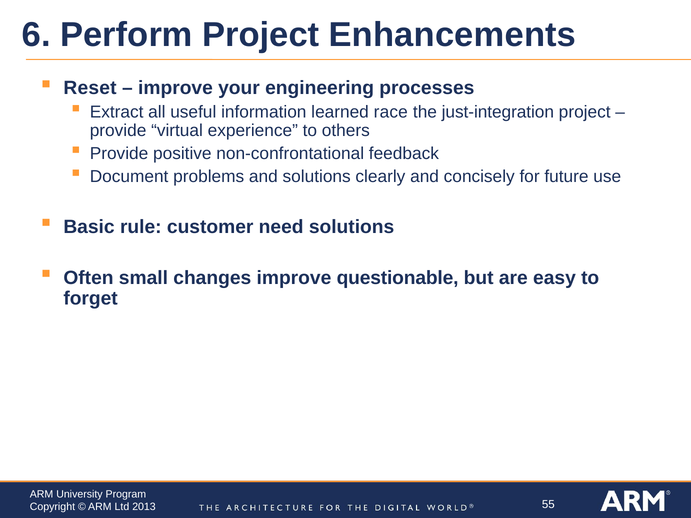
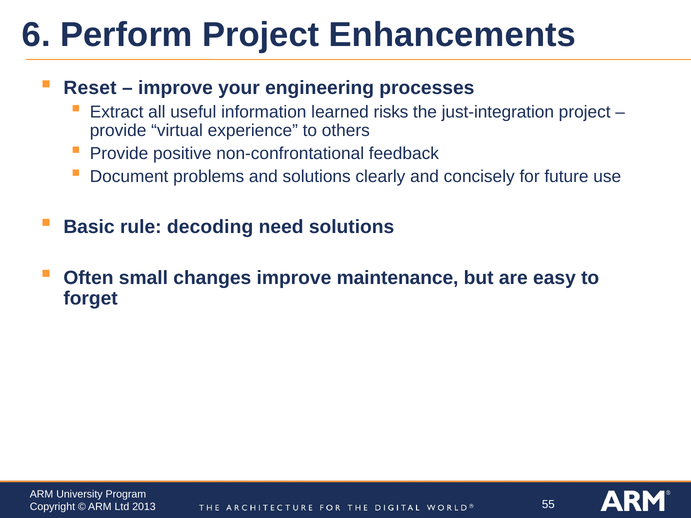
race: race -> risks
customer: customer -> decoding
questionable: questionable -> maintenance
